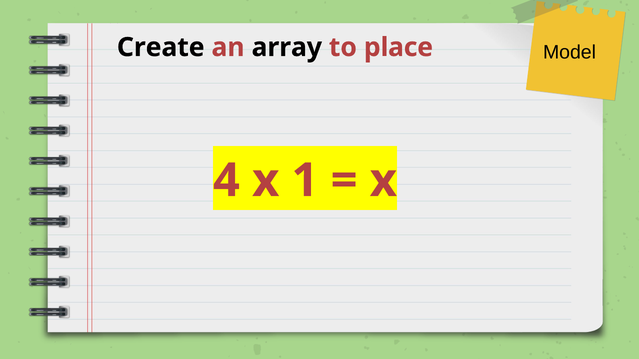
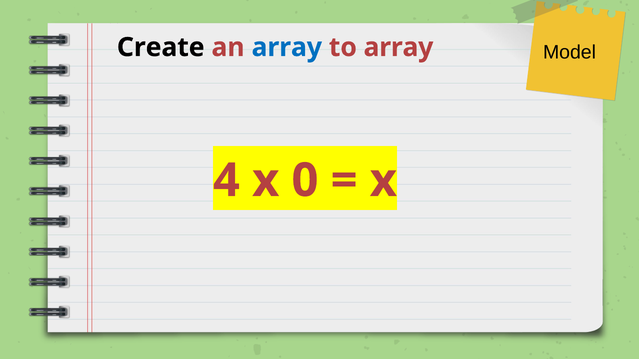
array at (287, 47) colour: black -> blue
to place: place -> array
1: 1 -> 0
